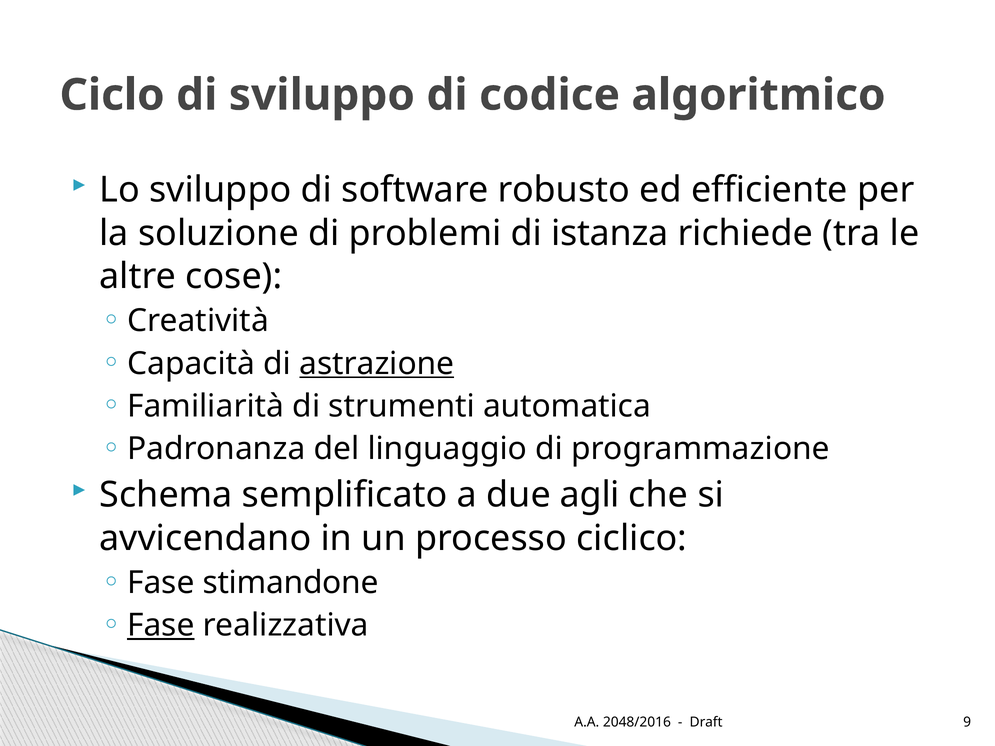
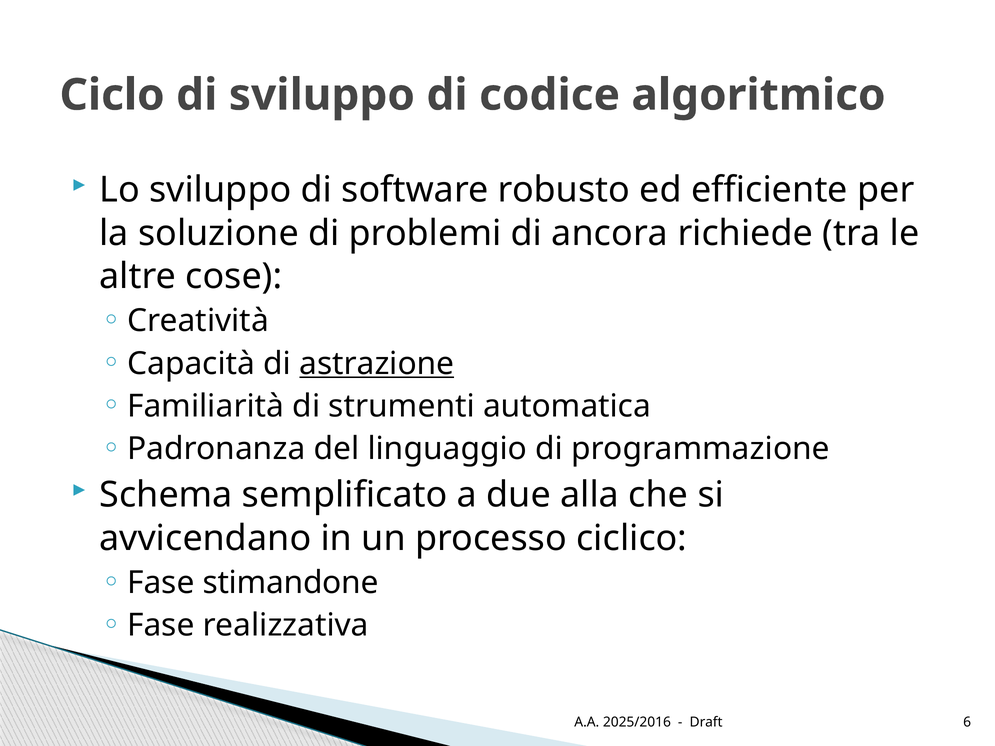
istanza: istanza -> ancora
agli: agli -> alla
Fase at (161, 626) underline: present -> none
2048/2016: 2048/2016 -> 2025/2016
9: 9 -> 6
